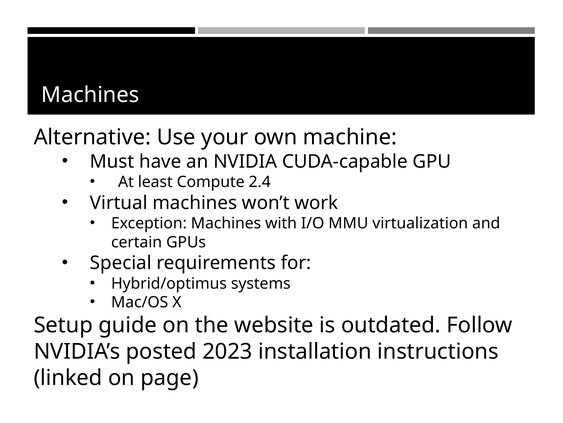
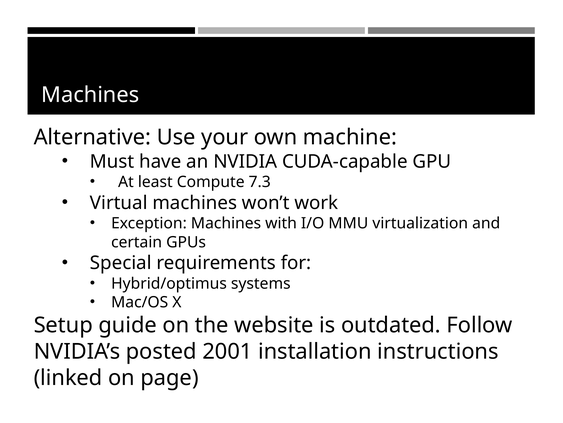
2.4: 2.4 -> 7.3
2023: 2023 -> 2001
